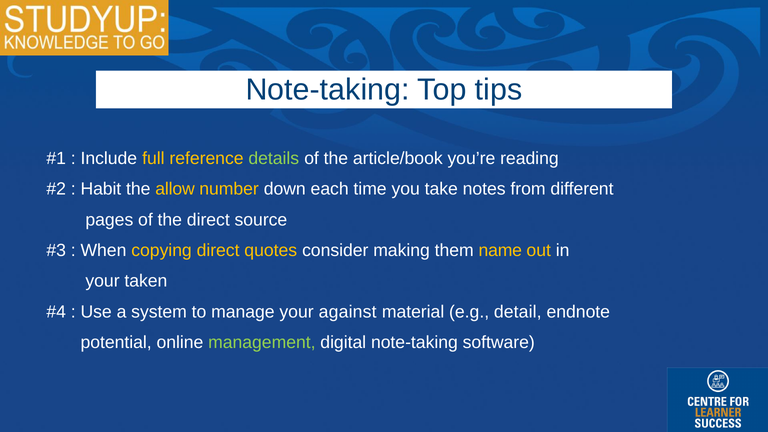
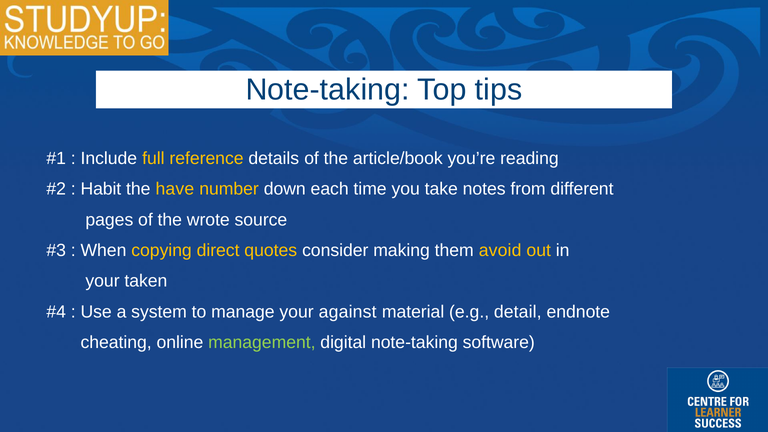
details colour: light green -> white
allow: allow -> have
the direct: direct -> wrote
name: name -> avoid
potential: potential -> cheating
